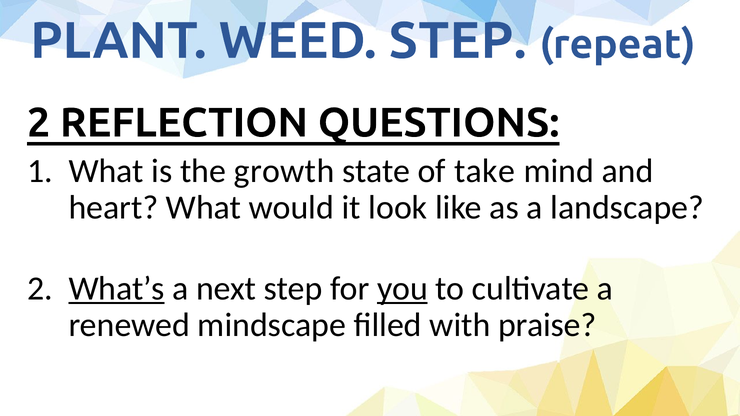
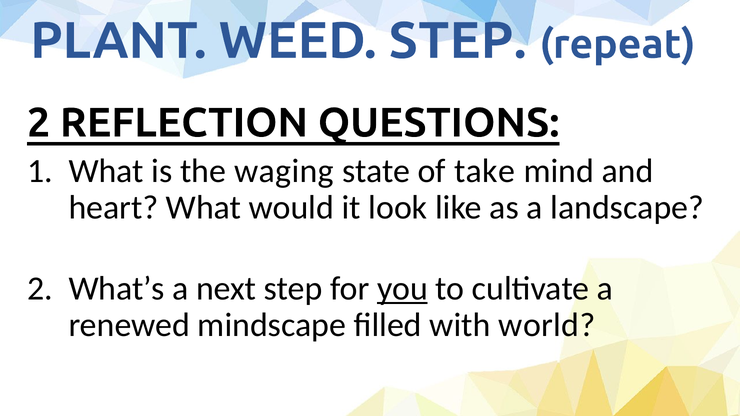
growth: growth -> waging
What’s underline: present -> none
praise: praise -> world
